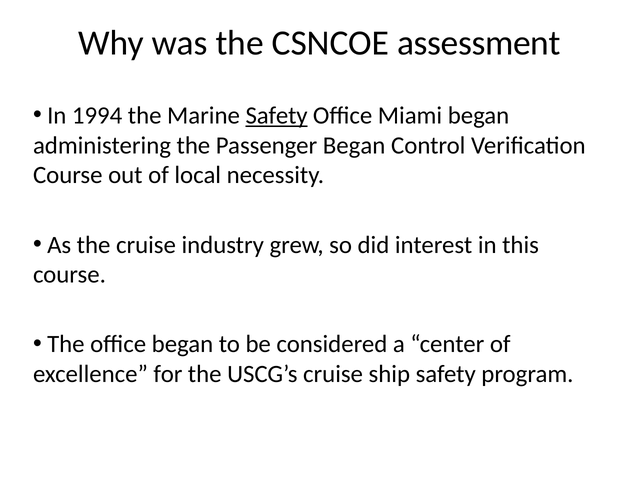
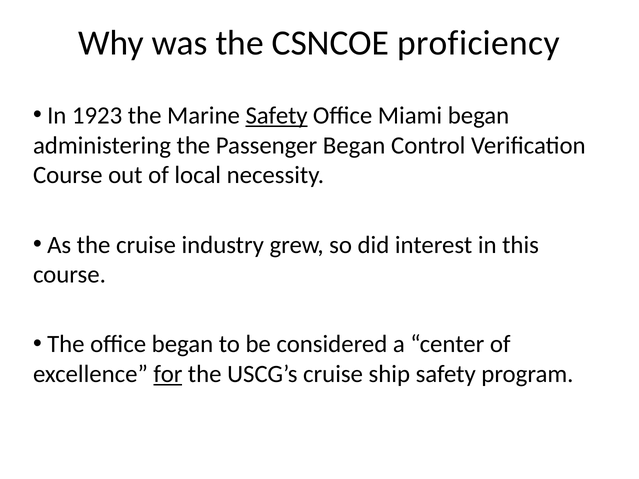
assessment: assessment -> proficiency
1994: 1994 -> 1923
for underline: none -> present
